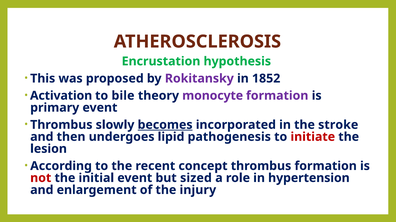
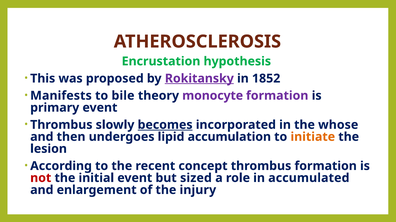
Rokitansky underline: none -> present
Activation: Activation -> Manifests
stroke: stroke -> whose
pathogenesis: pathogenesis -> accumulation
initiate colour: red -> orange
hypertension: hypertension -> accumulated
